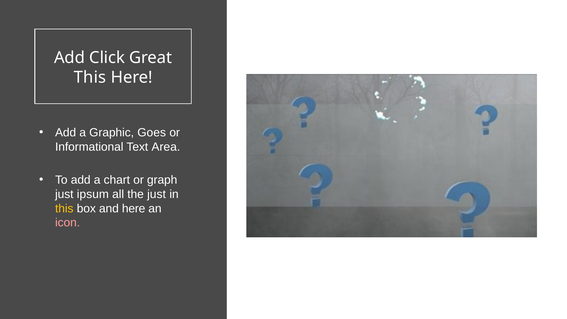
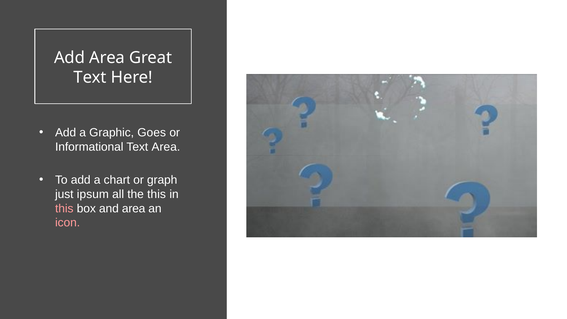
Add Click: Click -> Area
This at (90, 77): This -> Text
the just: just -> this
this at (64, 208) colour: yellow -> pink
and here: here -> area
